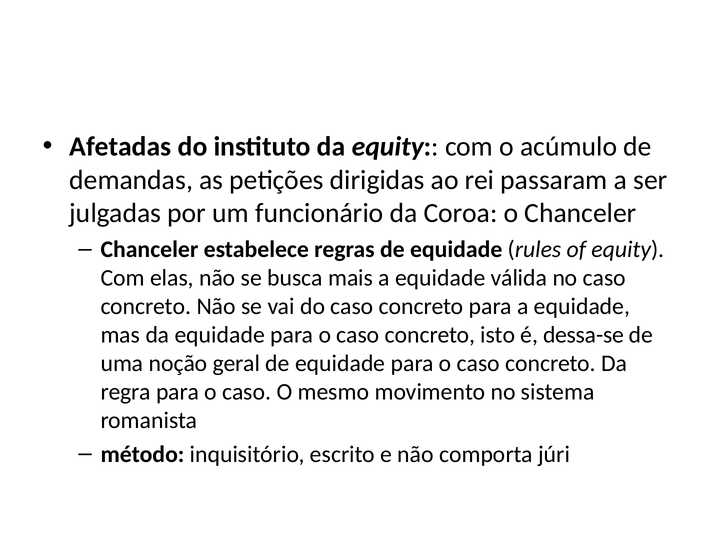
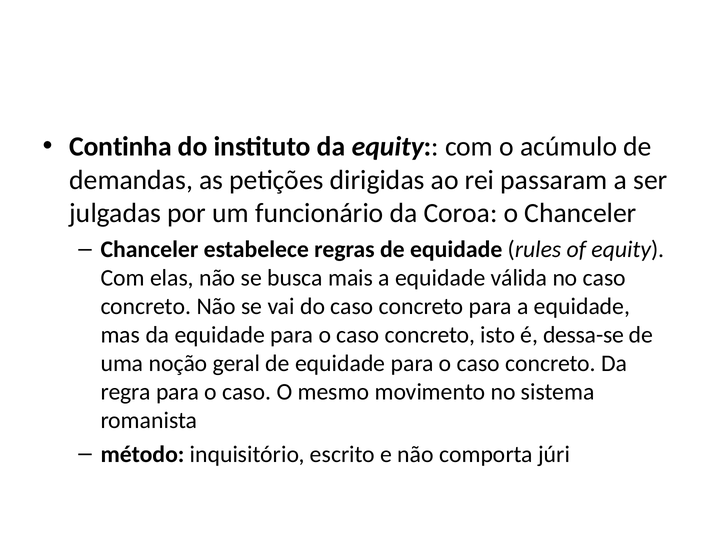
Afetadas: Afetadas -> Continha
